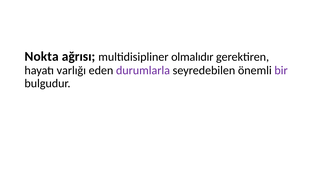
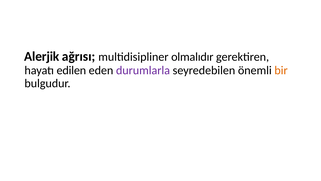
Nokta: Nokta -> Alerjik
varlığı: varlığı -> edilen
bir colour: purple -> orange
